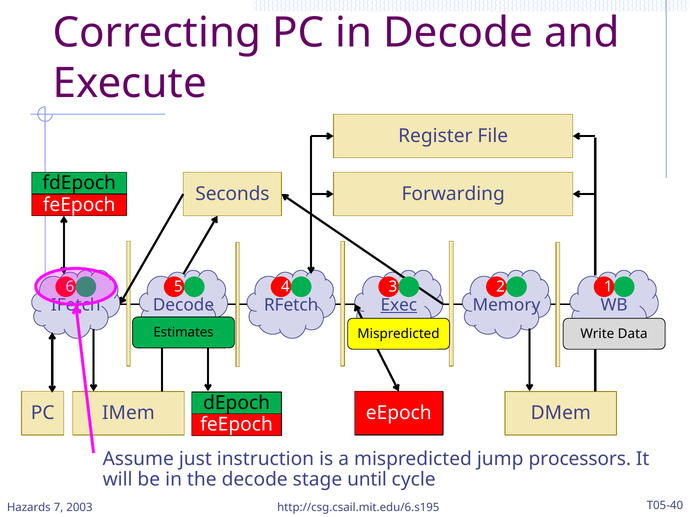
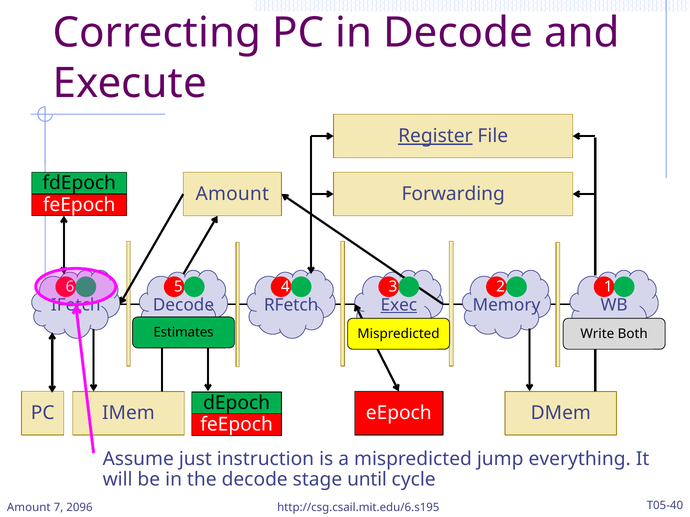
Register underline: none -> present
Seconds at (232, 194): Seconds -> Amount
Data: Data -> Both
processors: processors -> everything
Hazards at (29, 508): Hazards -> Amount
2003: 2003 -> 2096
